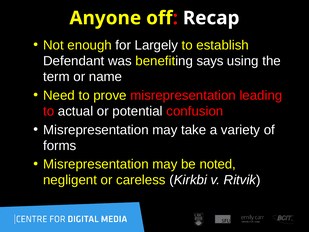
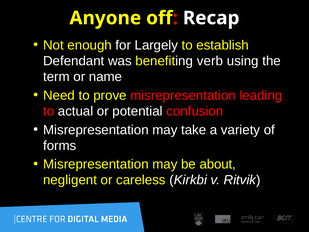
says: says -> verb
noted: noted -> about
